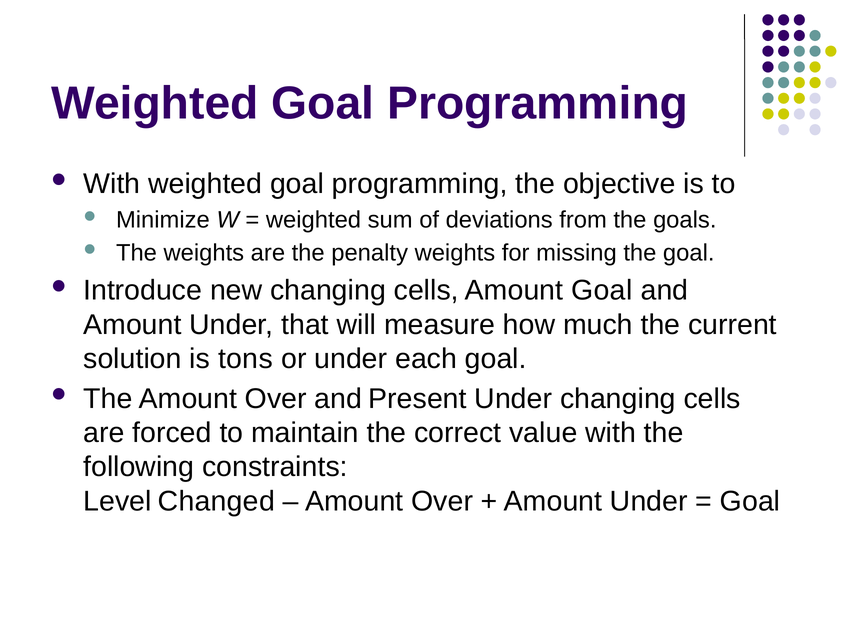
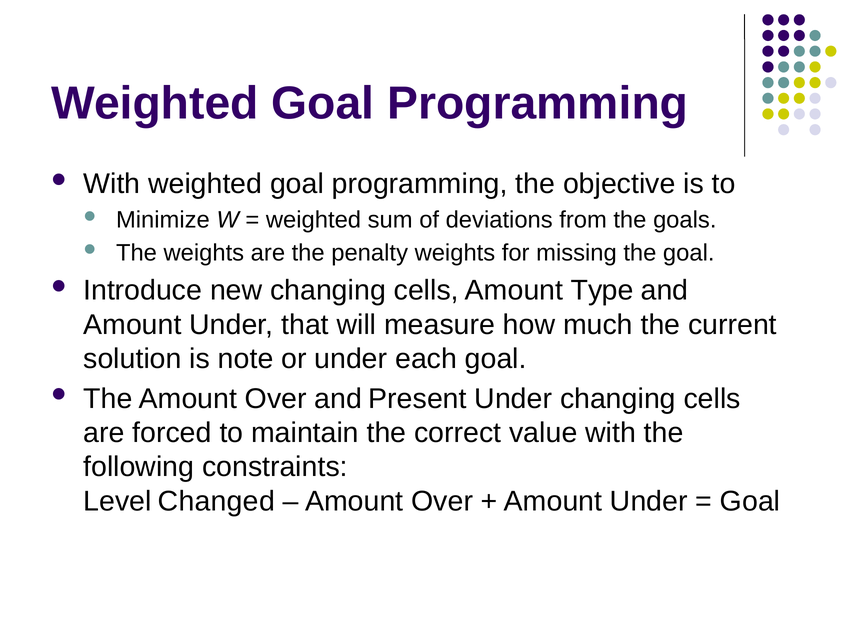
Amount Goal: Goal -> Type
tons: tons -> note
